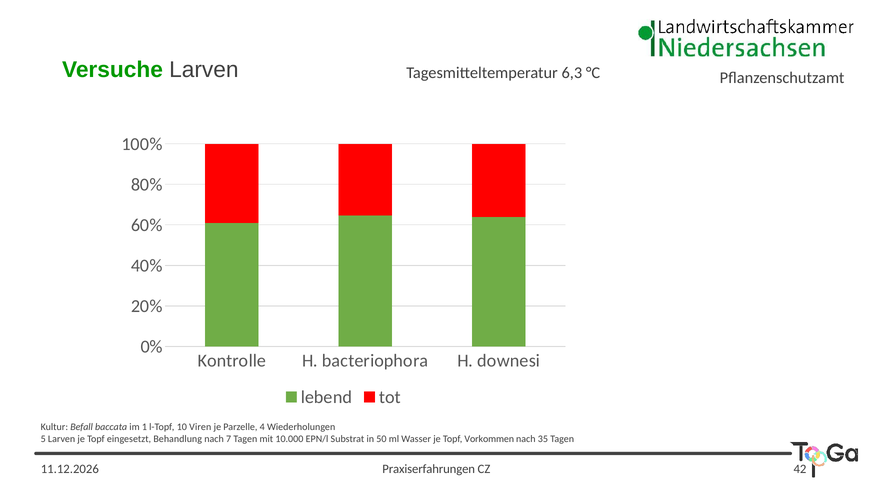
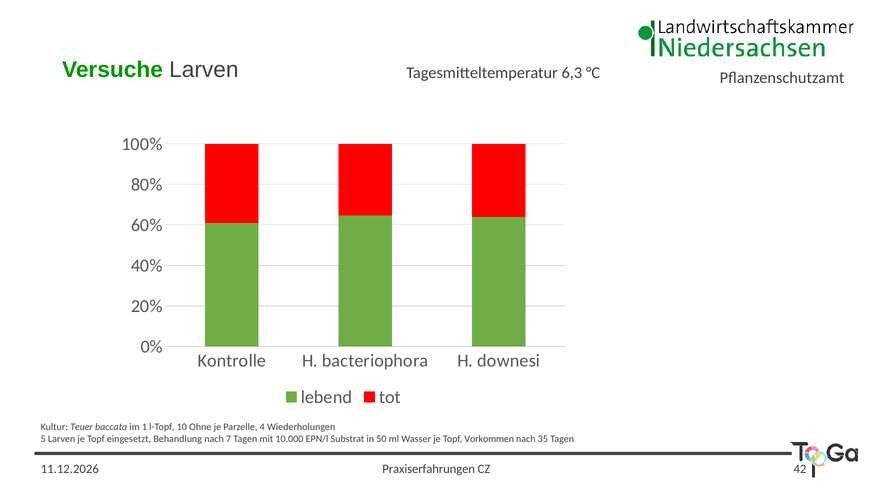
Befall: Befall -> Teuer
Viren: Viren -> Ohne
